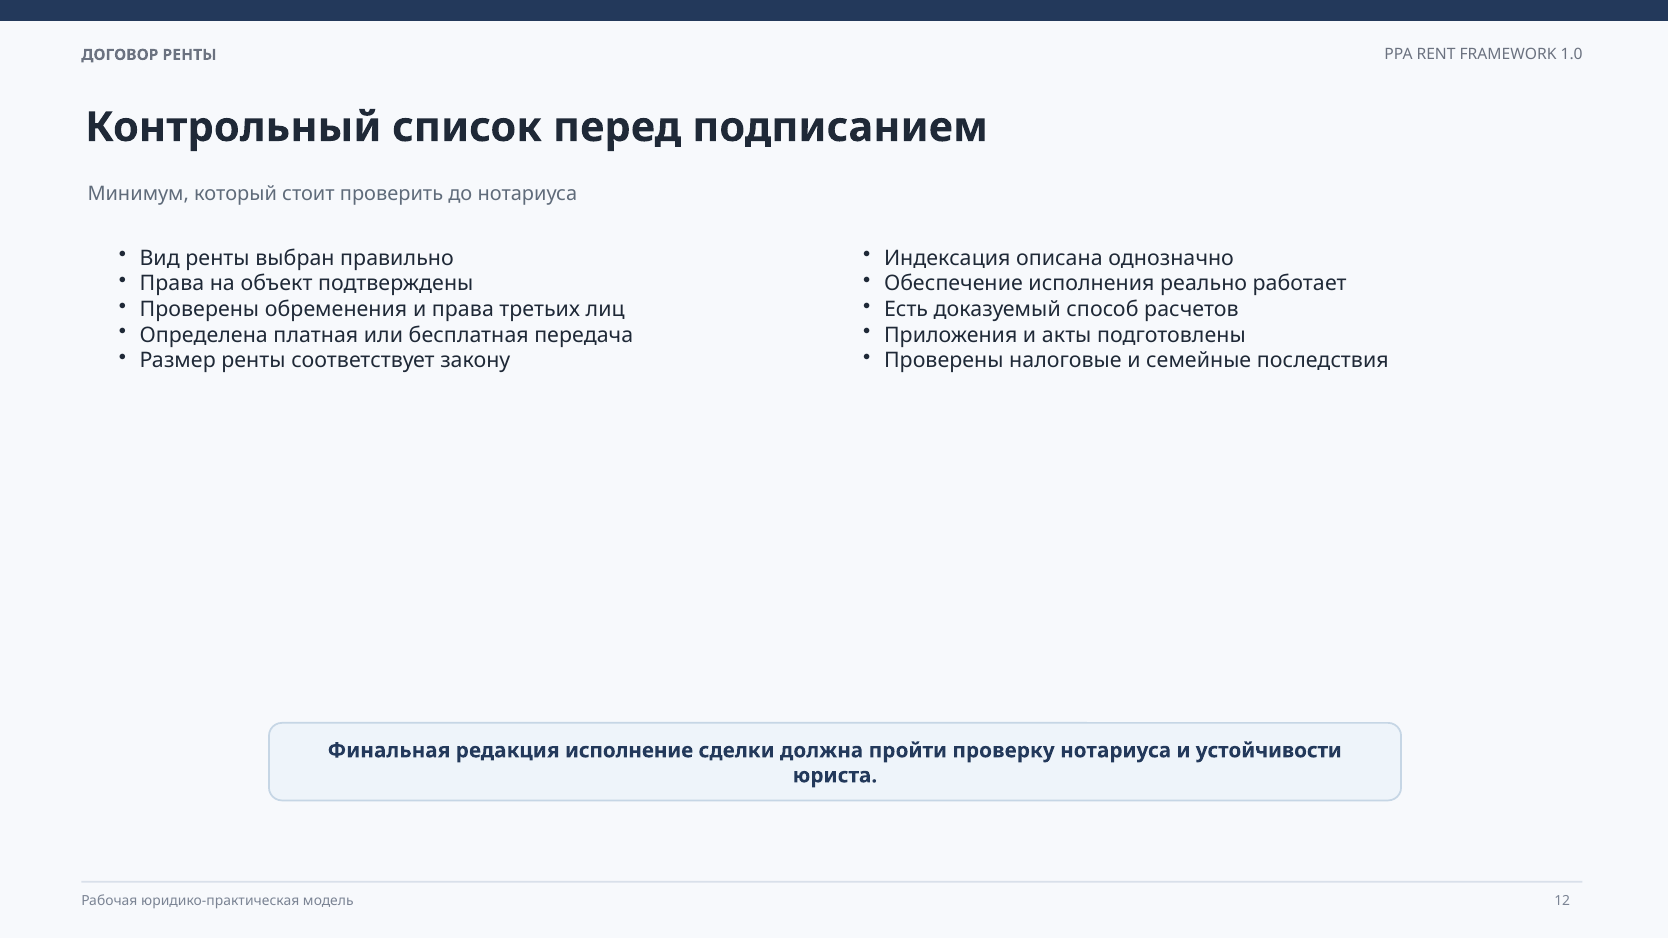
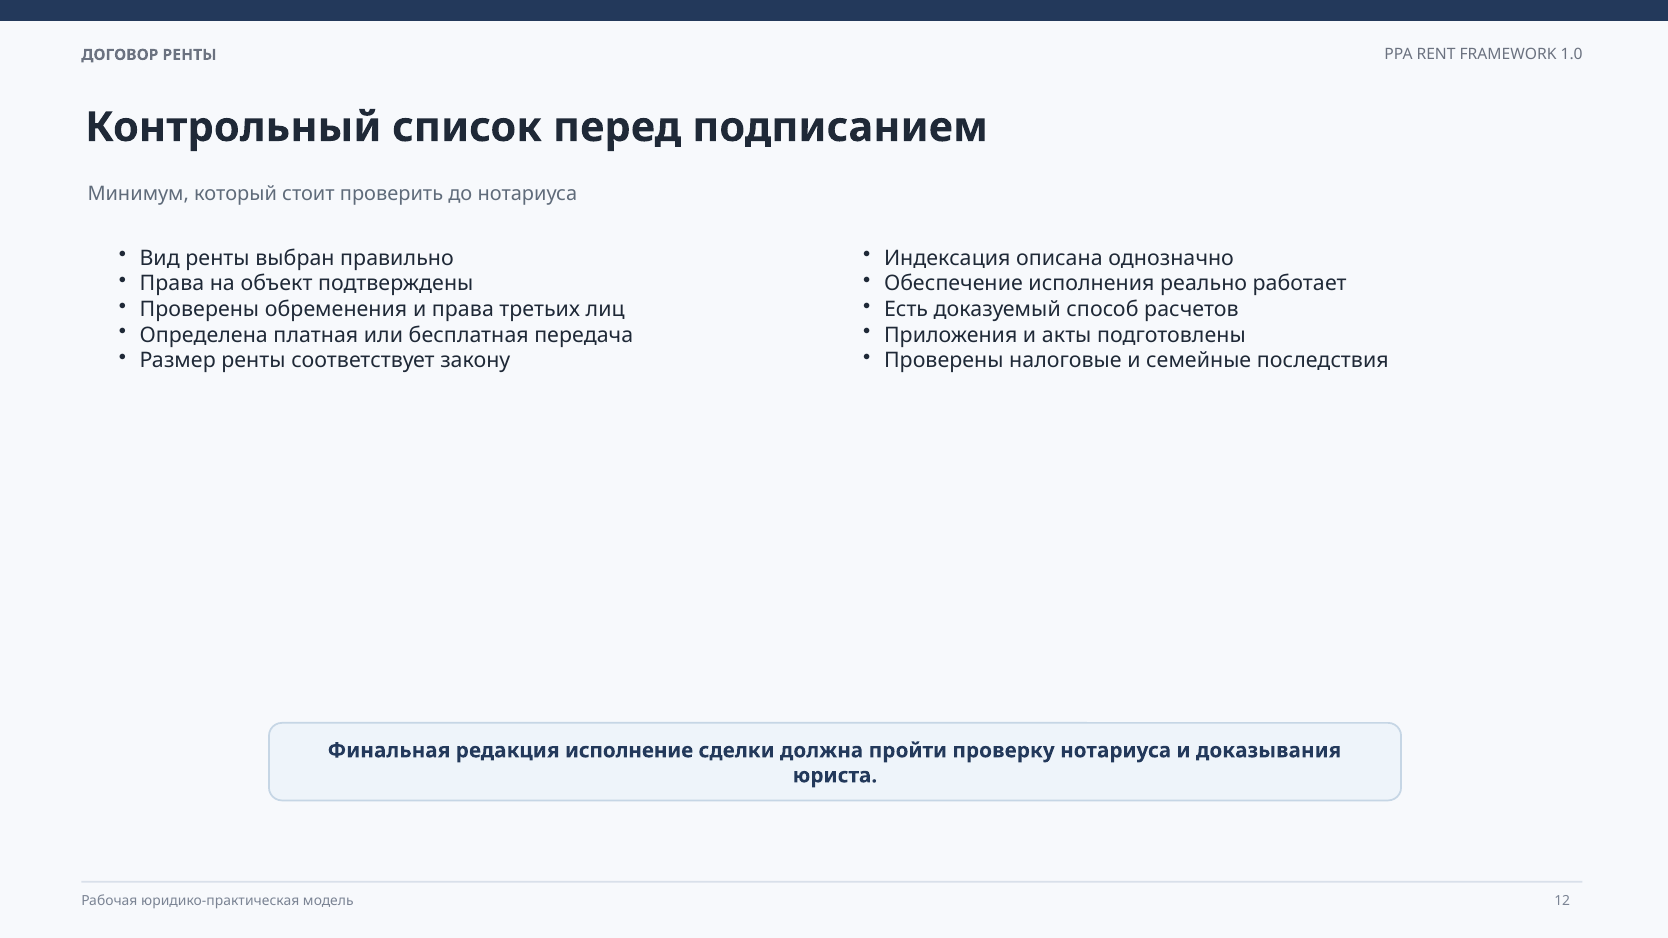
устойчивости: устойчивости -> доказывания
